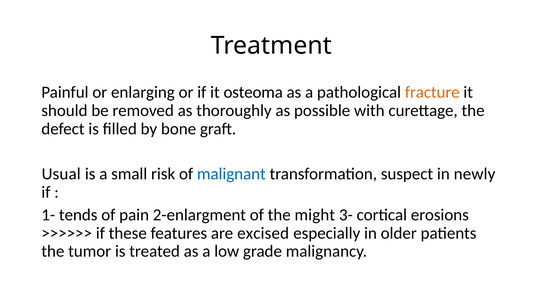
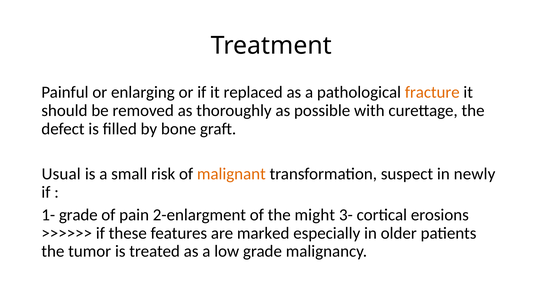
osteoma: osteoma -> replaced
malignant colour: blue -> orange
1- tends: tends -> grade
excised: excised -> marked
